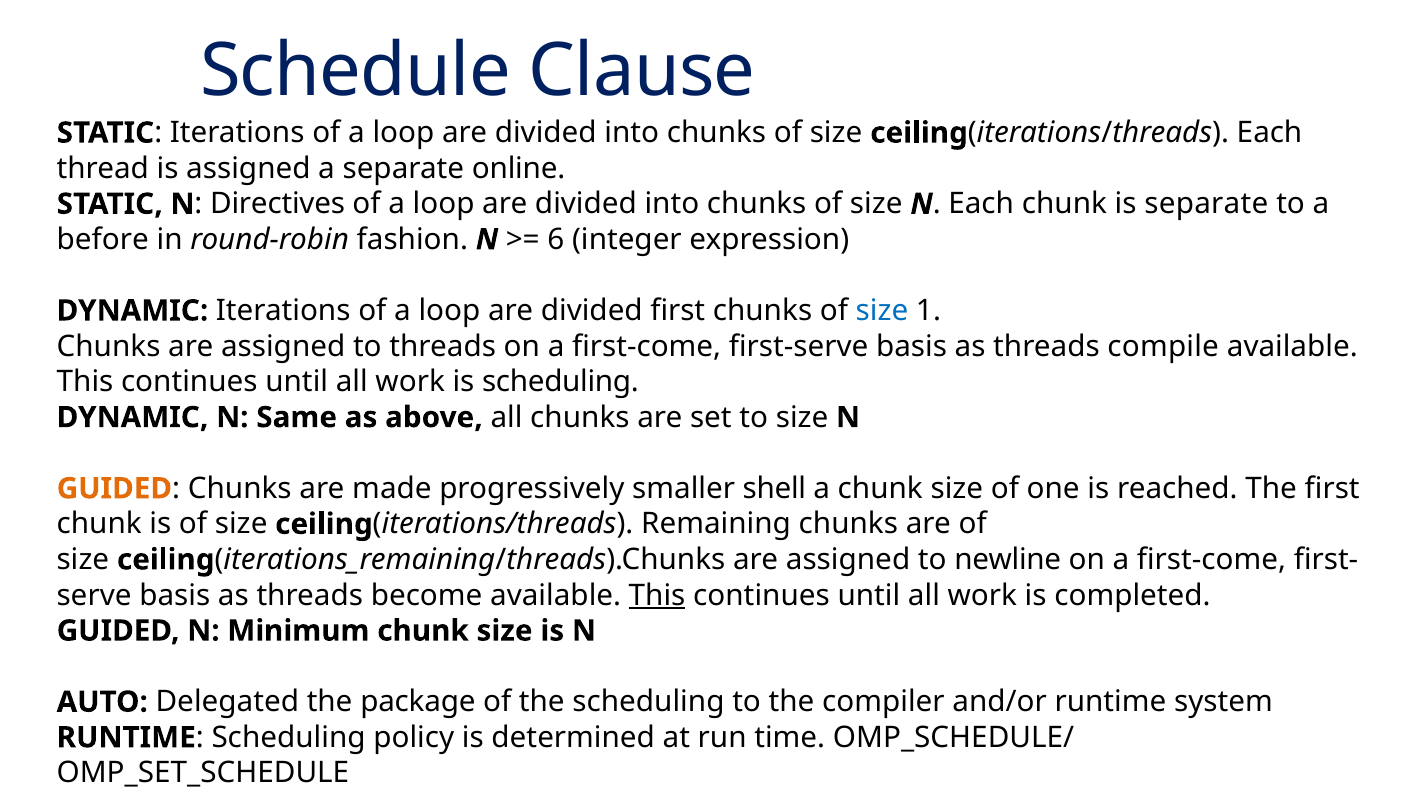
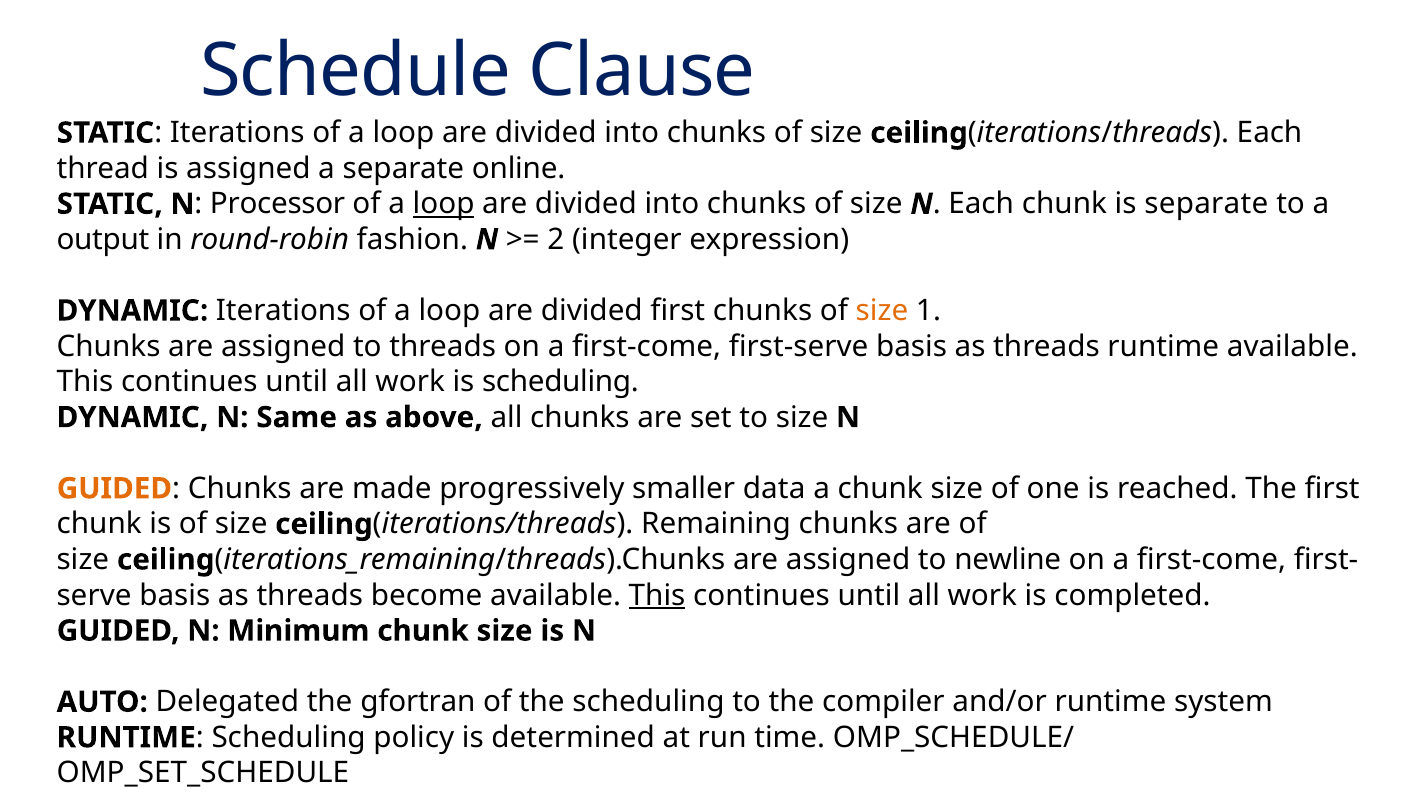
Directives: Directives -> Processor
loop at (444, 204) underline: none -> present
before: before -> output
6: 6 -> 2
size at (882, 311) colour: blue -> orange
threads compile: compile -> runtime
shell: shell -> data
package: package -> gfortran
